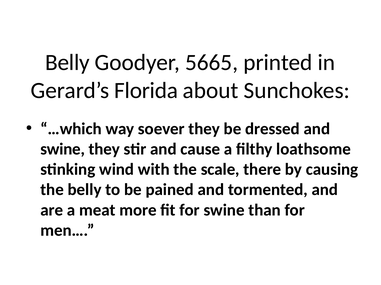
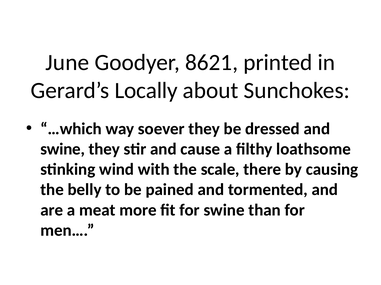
Belly at (67, 63): Belly -> June
5665: 5665 -> 8621
Florida: Florida -> Locally
